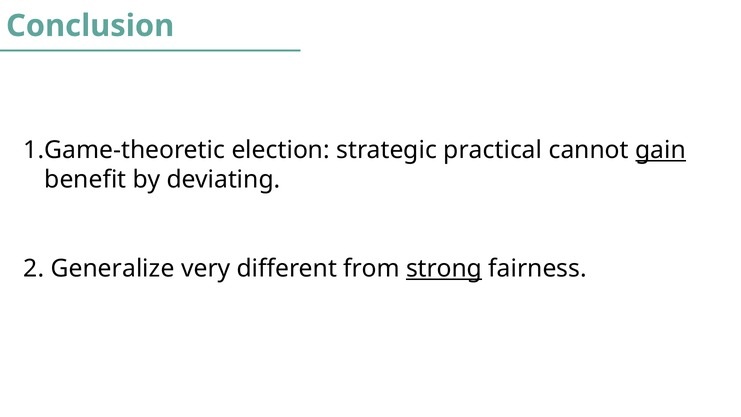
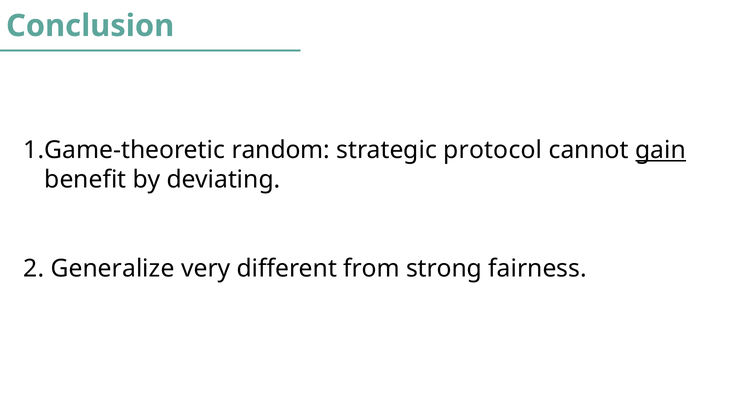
election: election -> random
practical: practical -> protocol
strong underline: present -> none
